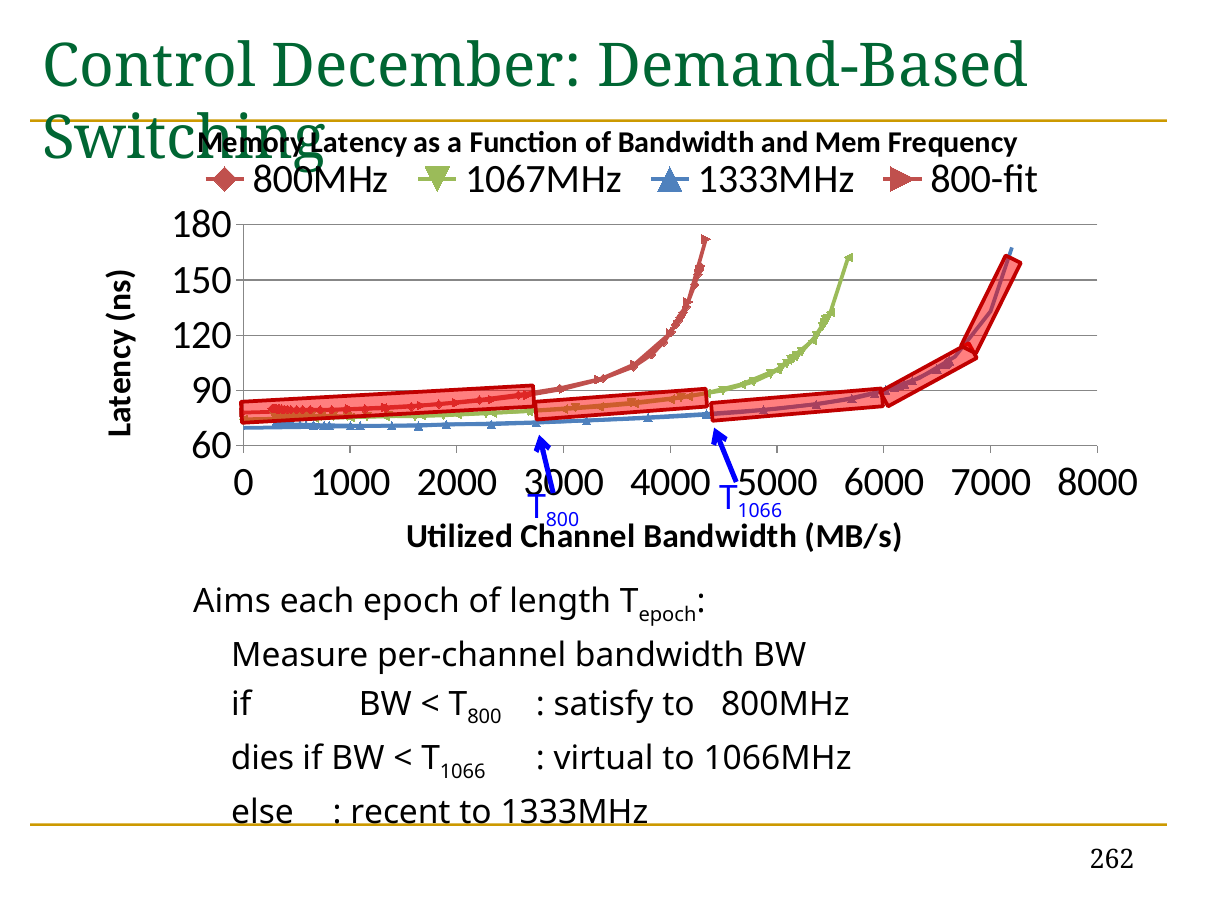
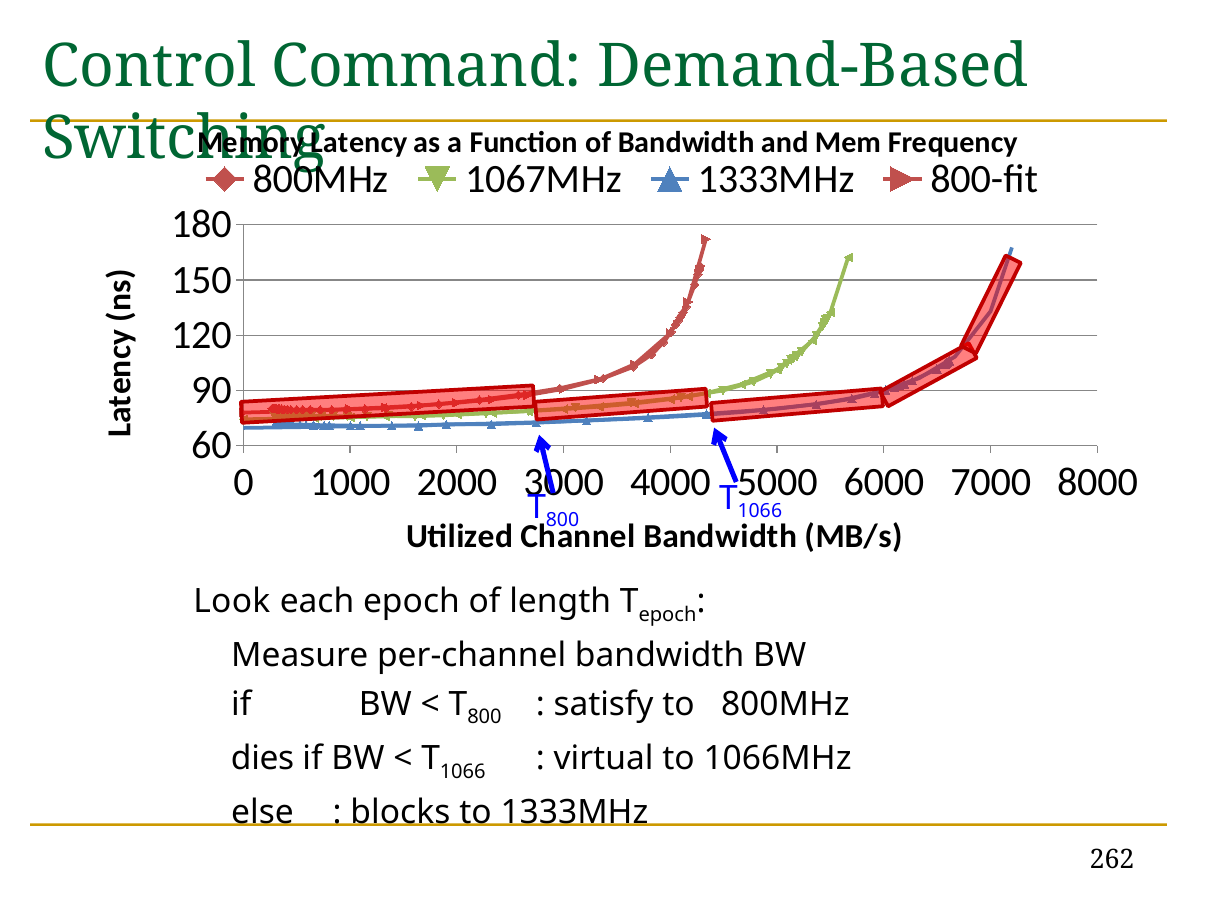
December: December -> Command
Aims: Aims -> Look
recent: recent -> blocks
